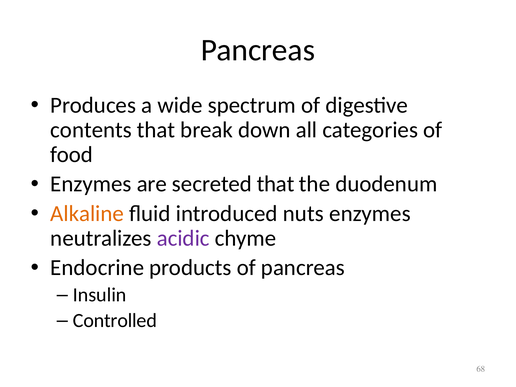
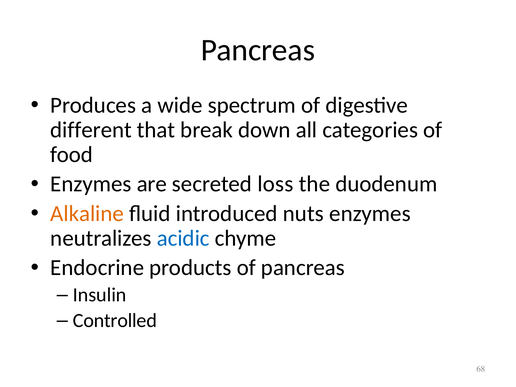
contents: contents -> different
secreted that: that -> loss
acidic colour: purple -> blue
